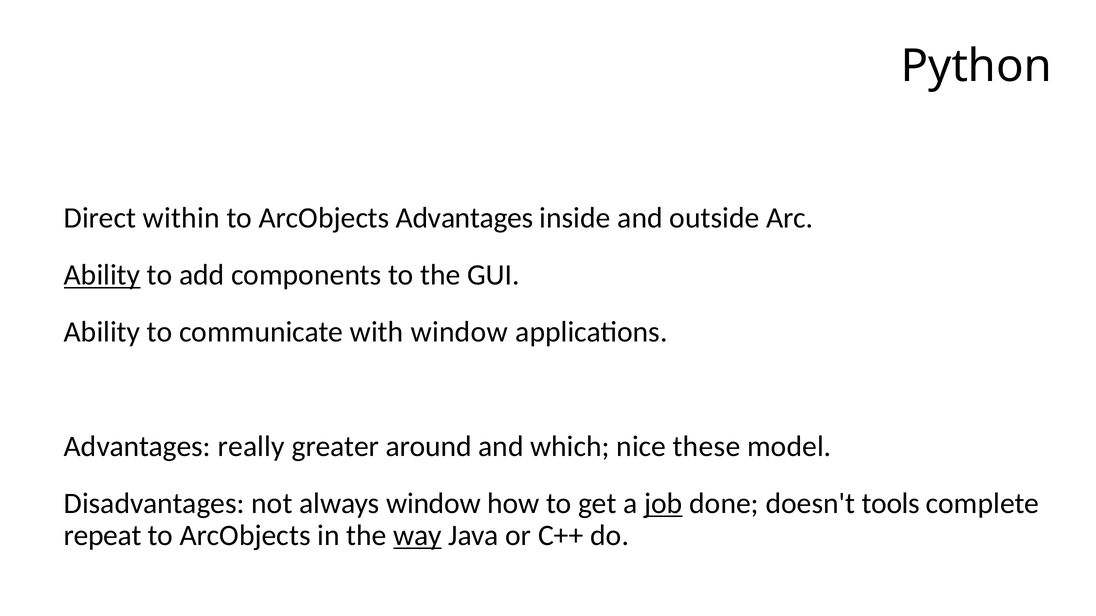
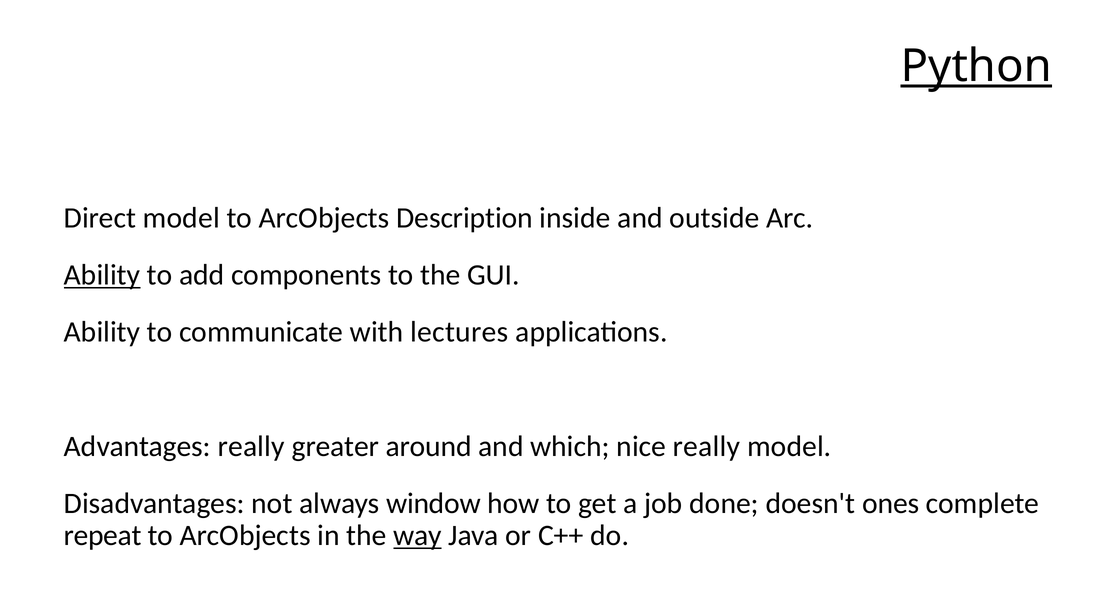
Python underline: none -> present
Direct within: within -> model
ArcObjects Advantages: Advantages -> Description
with window: window -> lectures
nice these: these -> really
job underline: present -> none
tools: tools -> ones
